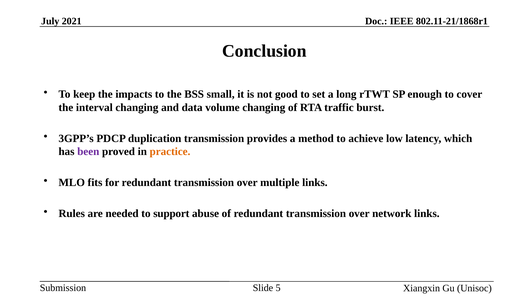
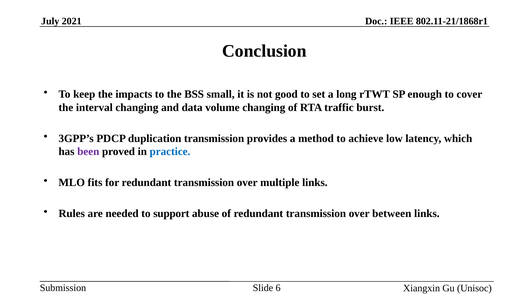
practice colour: orange -> blue
network: network -> between
5: 5 -> 6
